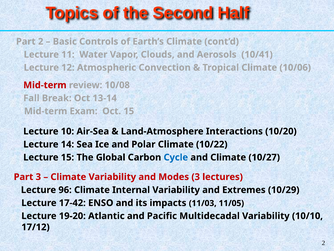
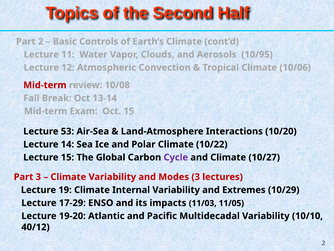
10/41: 10/41 -> 10/95
10: 10 -> 53
Cycle colour: blue -> purple
96: 96 -> 19
17-42: 17-42 -> 17-29
17/12: 17/12 -> 40/12
